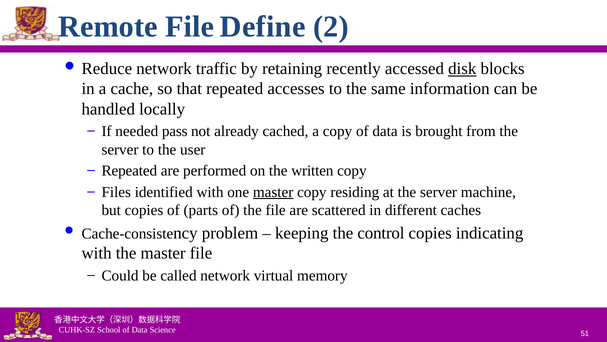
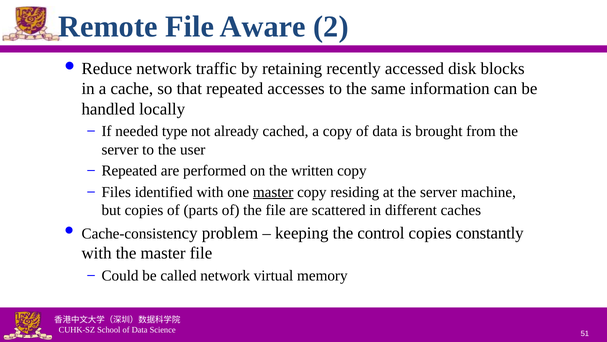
Define: Define -> Aware
disk underline: present -> none
pass: pass -> type
indicating: indicating -> constantly
